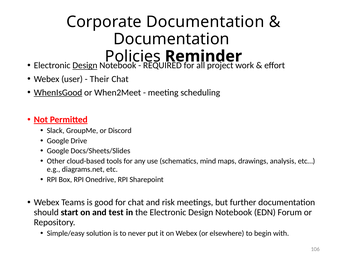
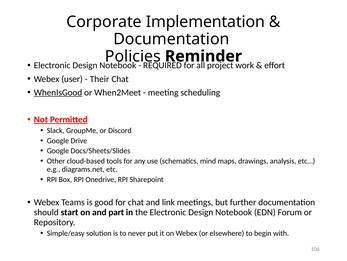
Corporate Documentation: Documentation -> Implementation
Design at (85, 65) underline: present -> none
risk: risk -> link
test: test -> part
